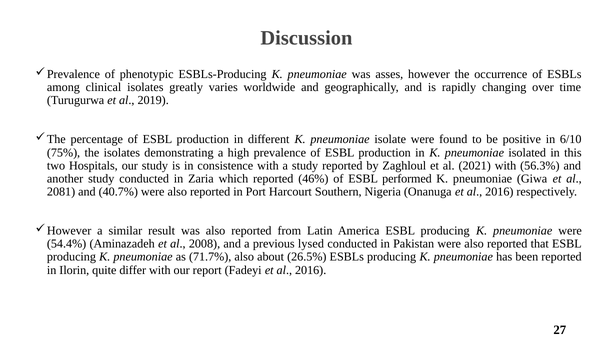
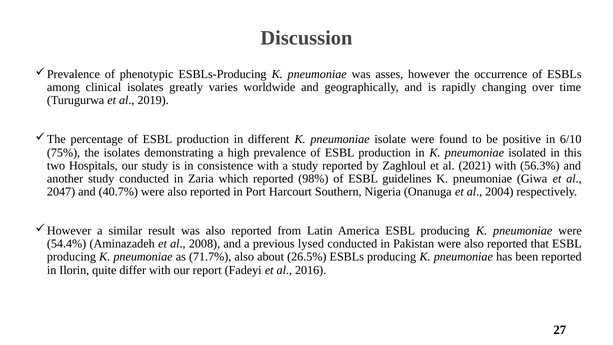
46%: 46% -> 98%
performed: performed -> guidelines
2081: 2081 -> 2047
Onanuga et al 2016: 2016 -> 2004
